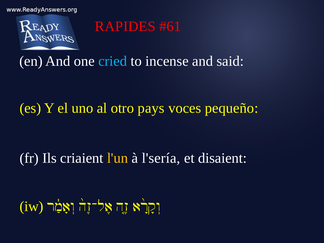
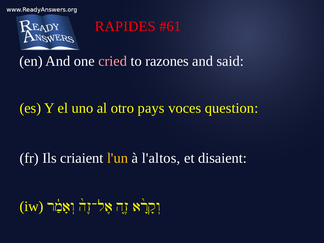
cried colour: light blue -> pink
incense: incense -> razones
pequeño: pequeño -> question
l'sería: l'sería -> l'altos
